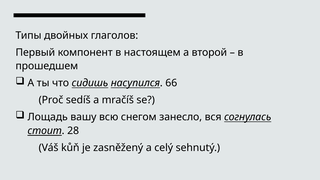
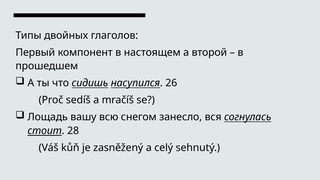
66: 66 -> 26
